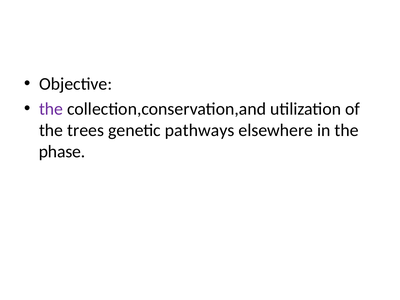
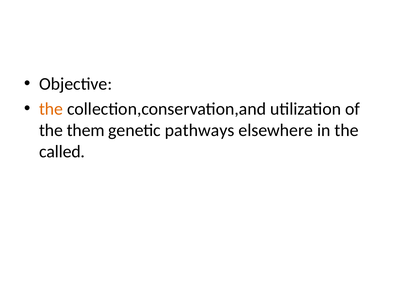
the at (51, 109) colour: purple -> orange
trees: trees -> them
phase: phase -> called
